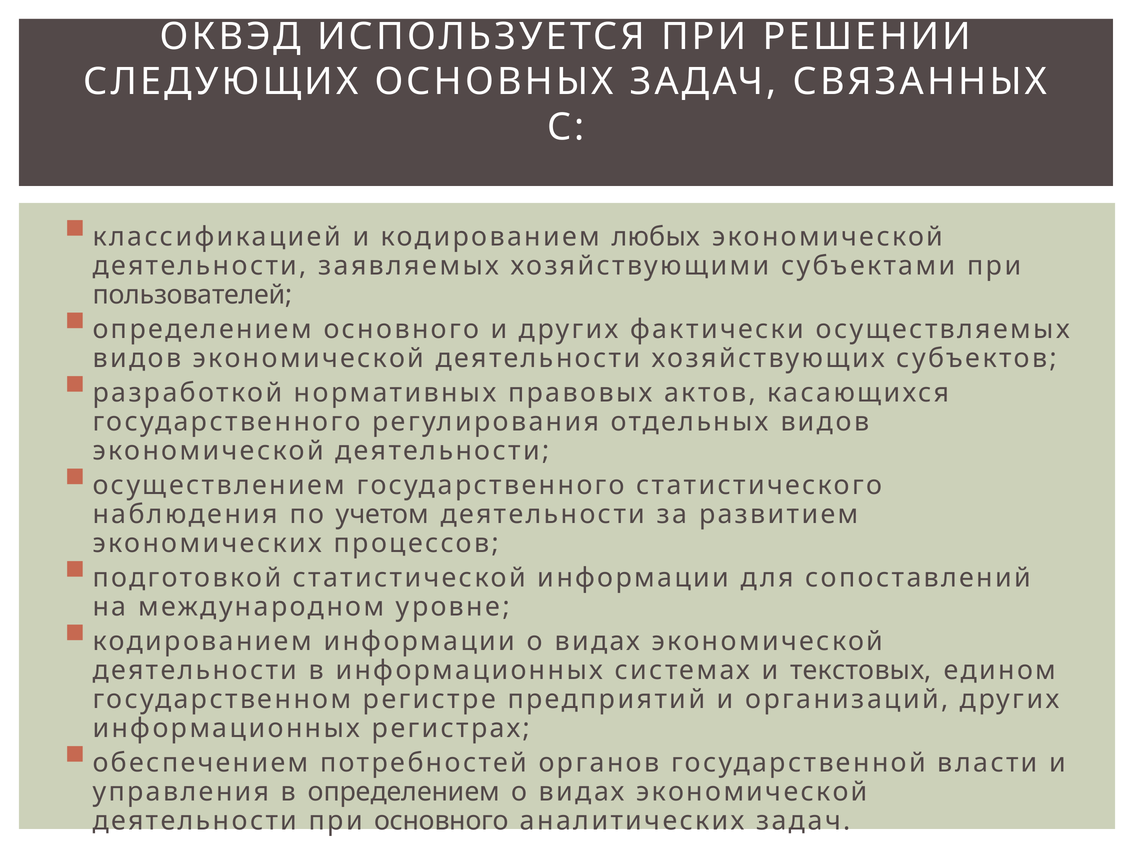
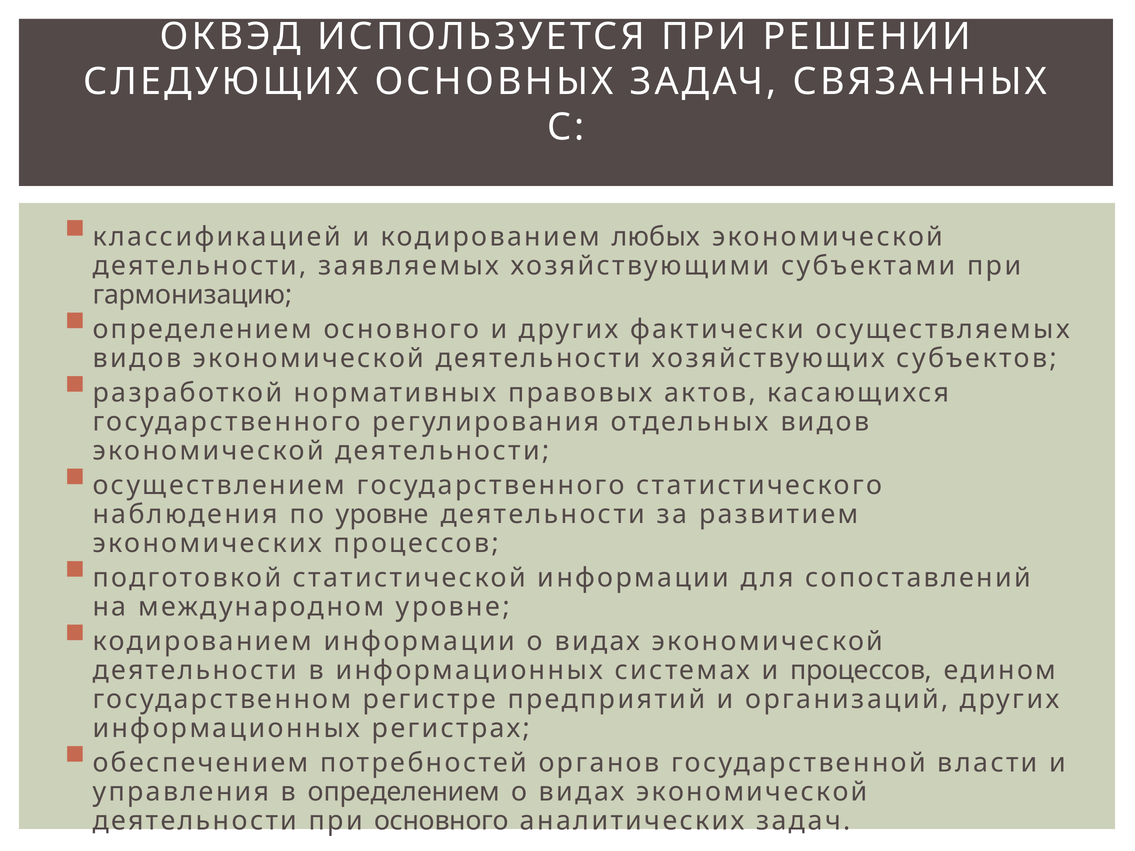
пользователей: пользователей -> гармонизацию
по учетом: учетом -> уровне
и текстовых: текстовых -> процессов
